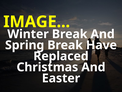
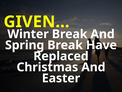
IMAGE: IMAGE -> GIVEN
